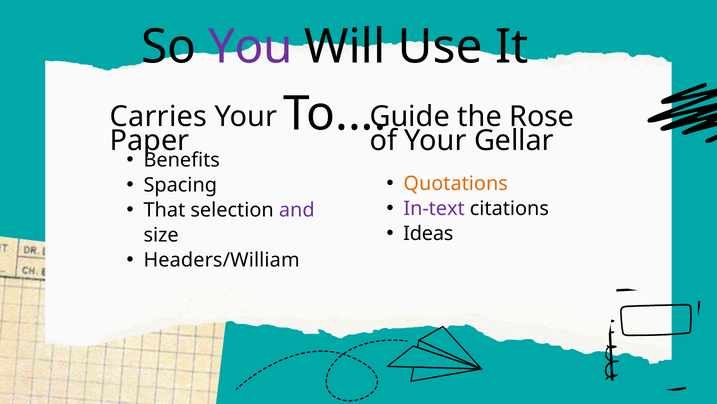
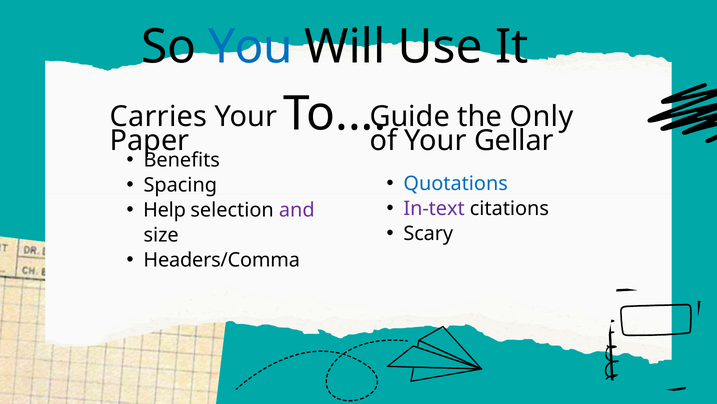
You colour: purple -> blue
Rose: Rose -> Only
Quotations colour: orange -> blue
That: That -> Help
Ideas: Ideas -> Scary
Headers/William: Headers/William -> Headers/Comma
